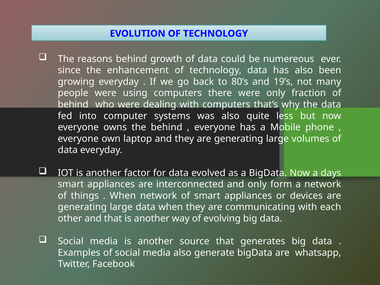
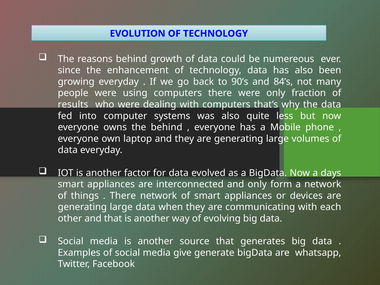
80’s: 80’s -> 90’s
19’s: 19’s -> 84’s
behind at (73, 104): behind -> results
When at (123, 196): When -> There
media also: also -> give
